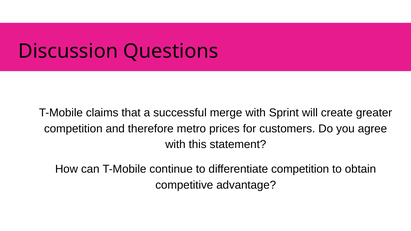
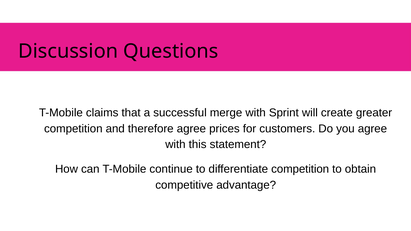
therefore metro: metro -> agree
